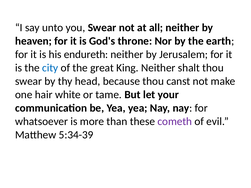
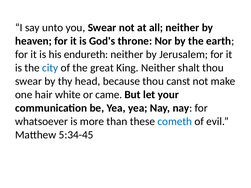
tame: tame -> came
cometh colour: purple -> blue
5:34-39: 5:34-39 -> 5:34-45
